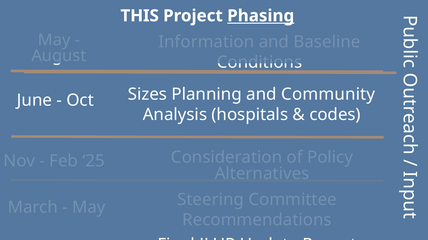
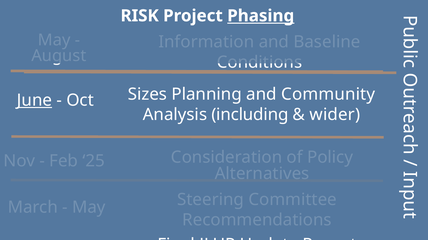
THIS: THIS -> RISK
June underline: none -> present
hospitals: hospitals -> including
codes: codes -> wider
